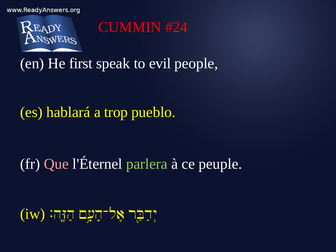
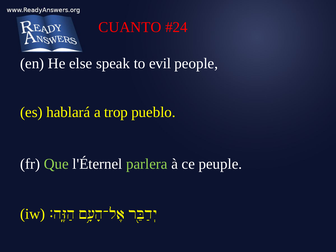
CUMMIN: CUMMIN -> CUANTO
first: first -> else
Que colour: pink -> light green
